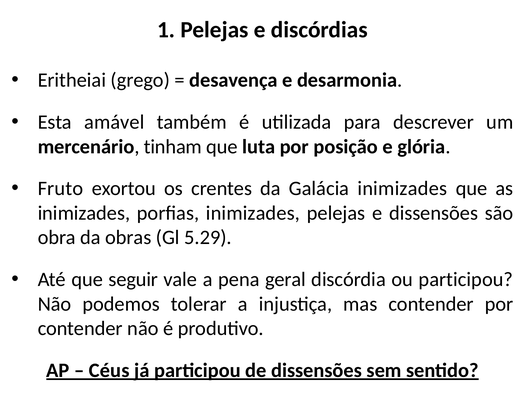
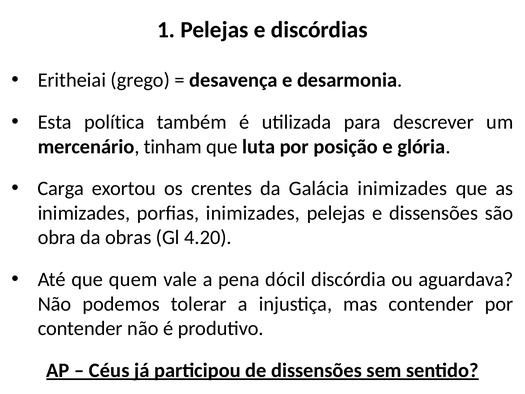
amável: amável -> política
Fruto: Fruto -> Carga
5.29: 5.29 -> 4.20
seguir: seguir -> quem
geral: geral -> dócil
ou participou: participou -> aguardava
